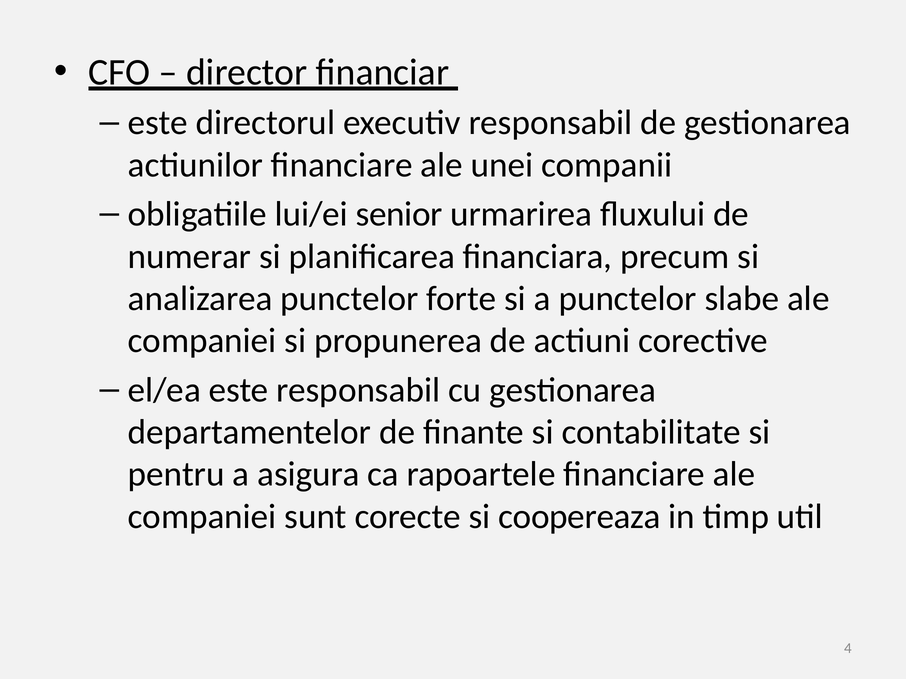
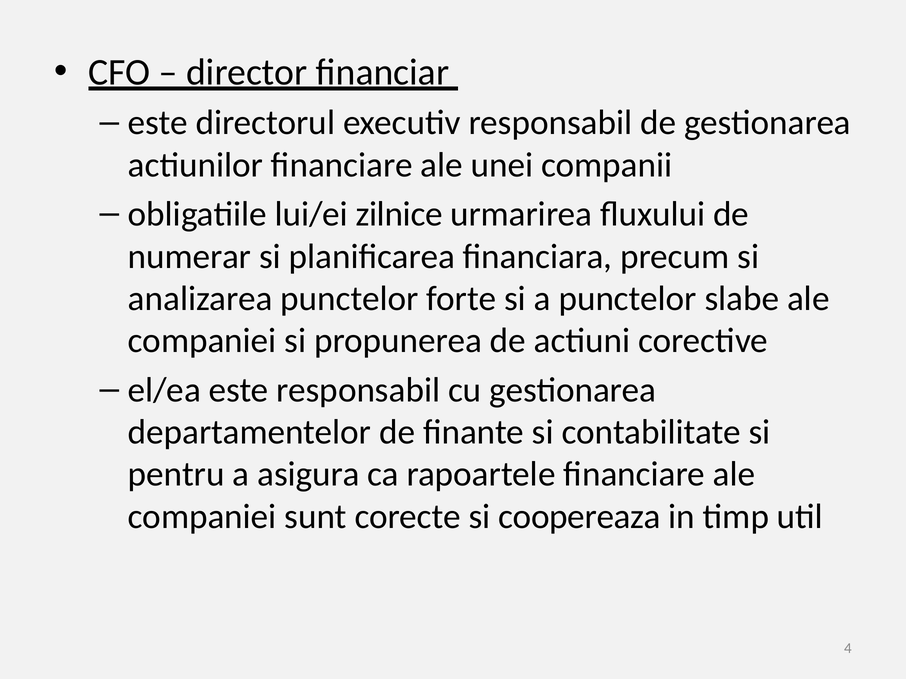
senior: senior -> zilnice
